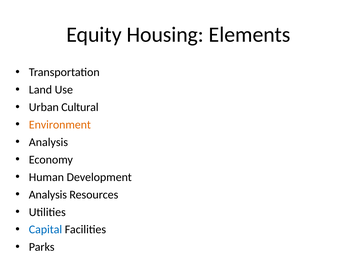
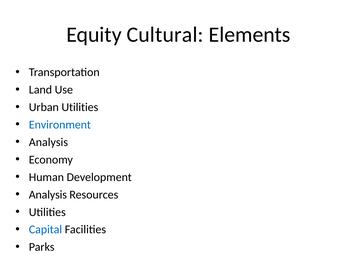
Housing: Housing -> Cultural
Urban Cultural: Cultural -> Utilities
Environment colour: orange -> blue
